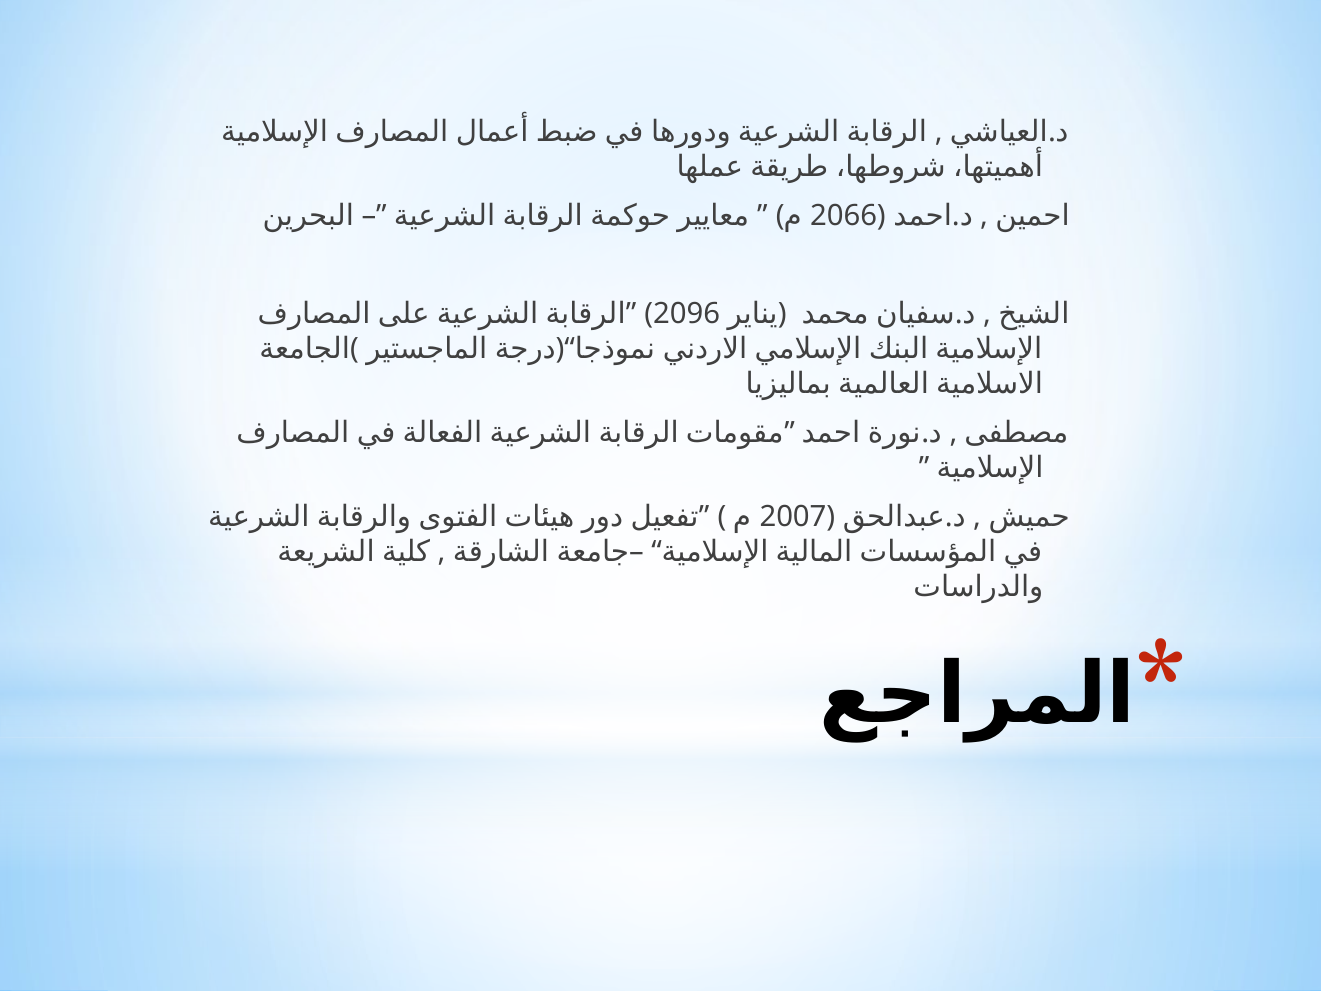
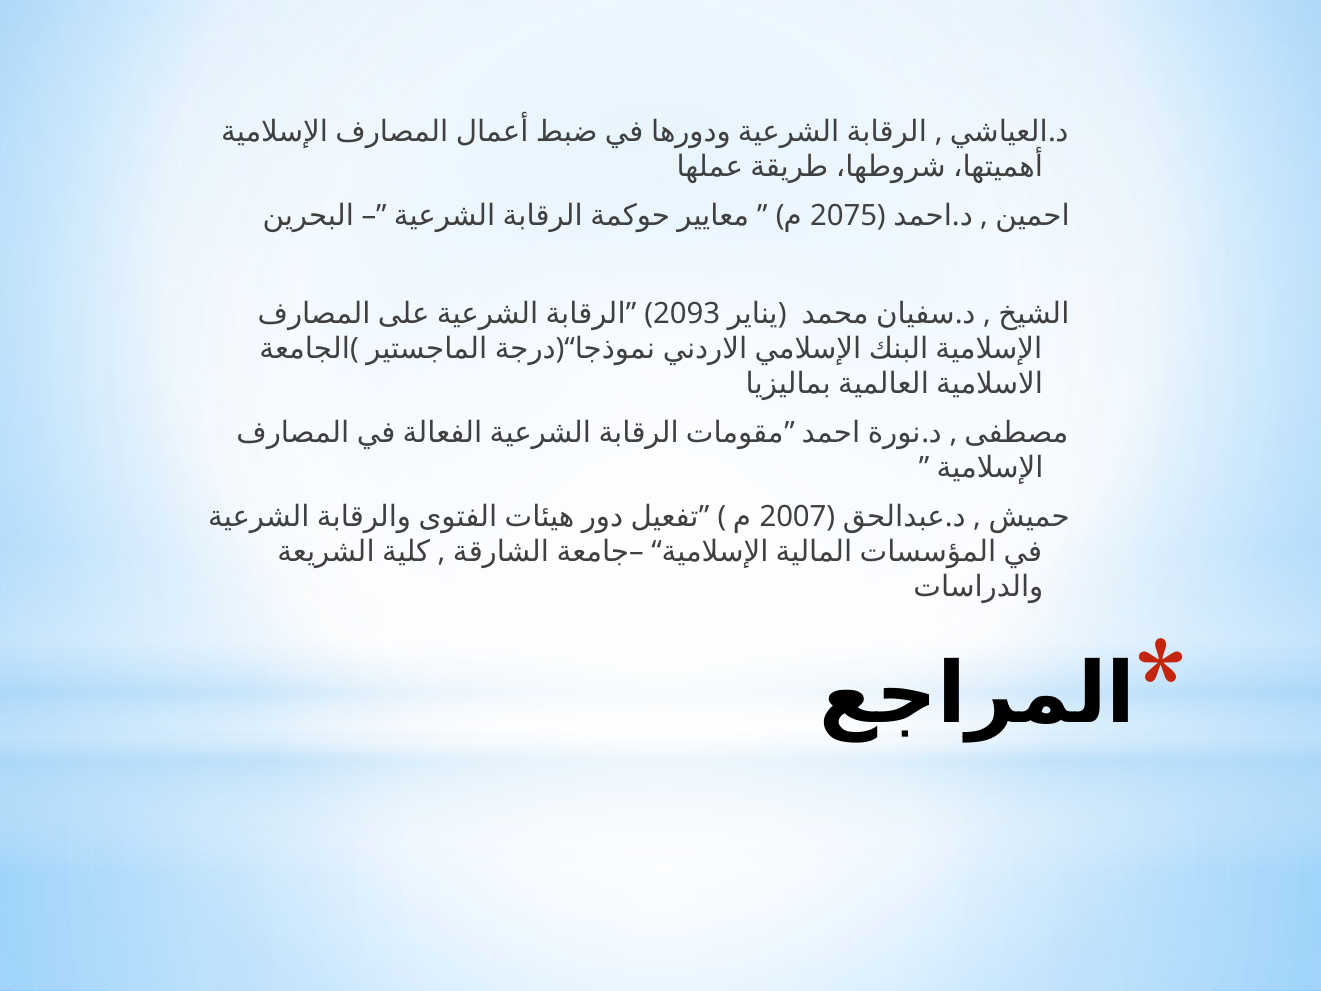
2066: 2066 -> 2075
2096: 2096 -> 2093
